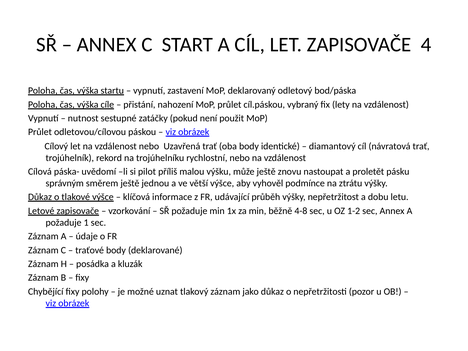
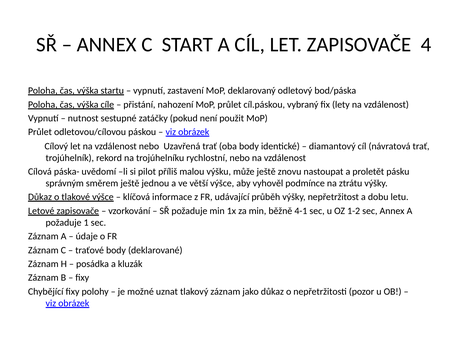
4-8: 4-8 -> 4-1
